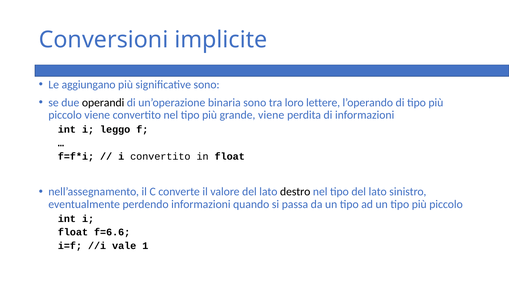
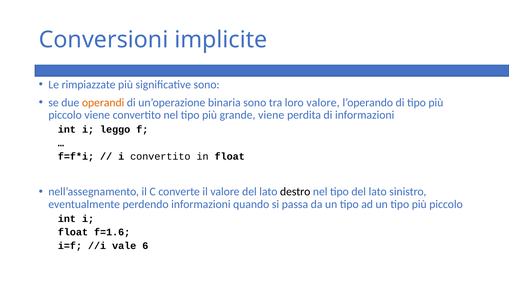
aggiungano: aggiungano -> rimpiazzate
operandi colour: black -> orange
loro lettere: lettere -> valore
f=6.6: f=6.6 -> f=1.6
1: 1 -> 6
